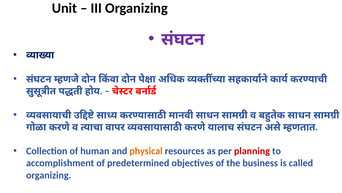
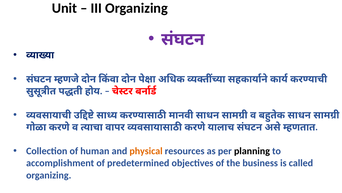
planning colour: red -> black
